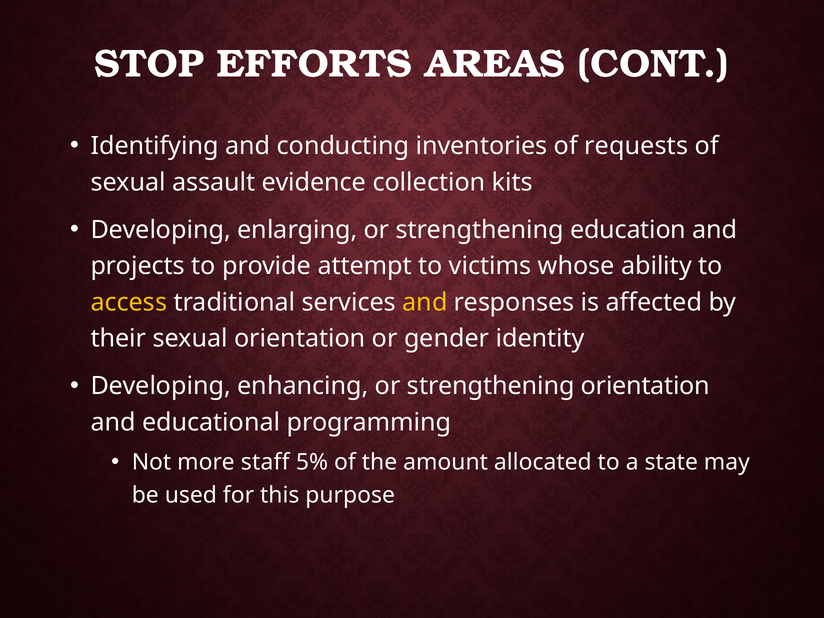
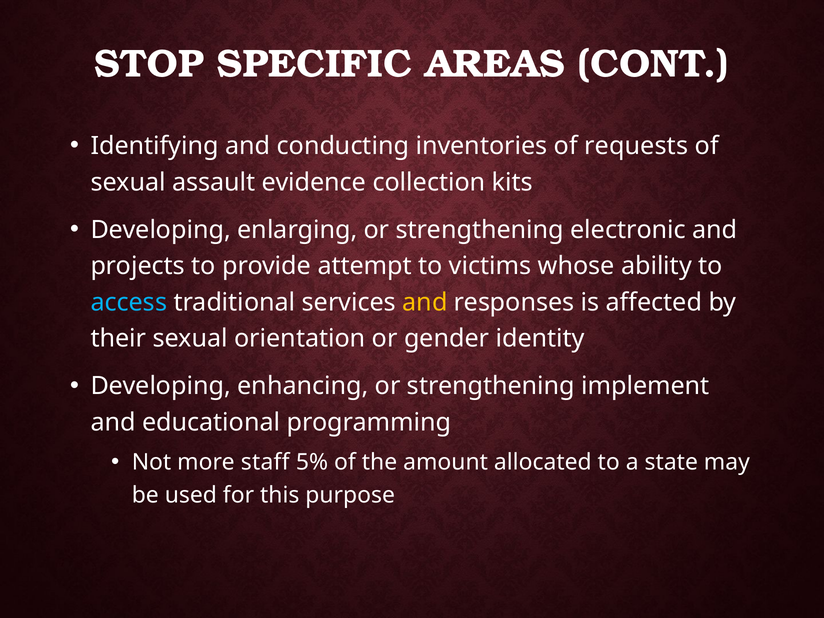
EFFORTS: EFFORTS -> SPECIFIC
education: education -> electronic
access colour: yellow -> light blue
strengthening orientation: orientation -> implement
